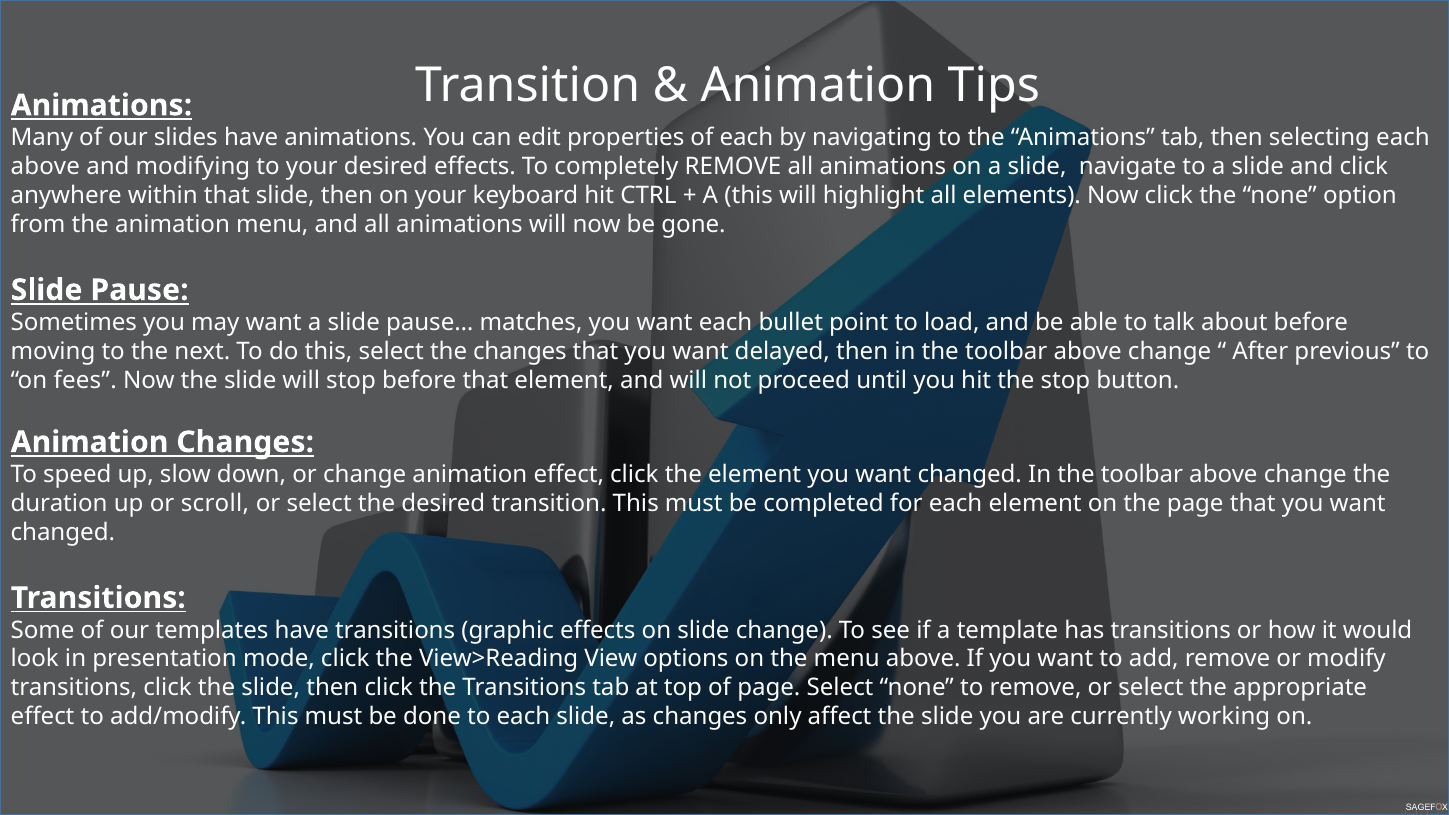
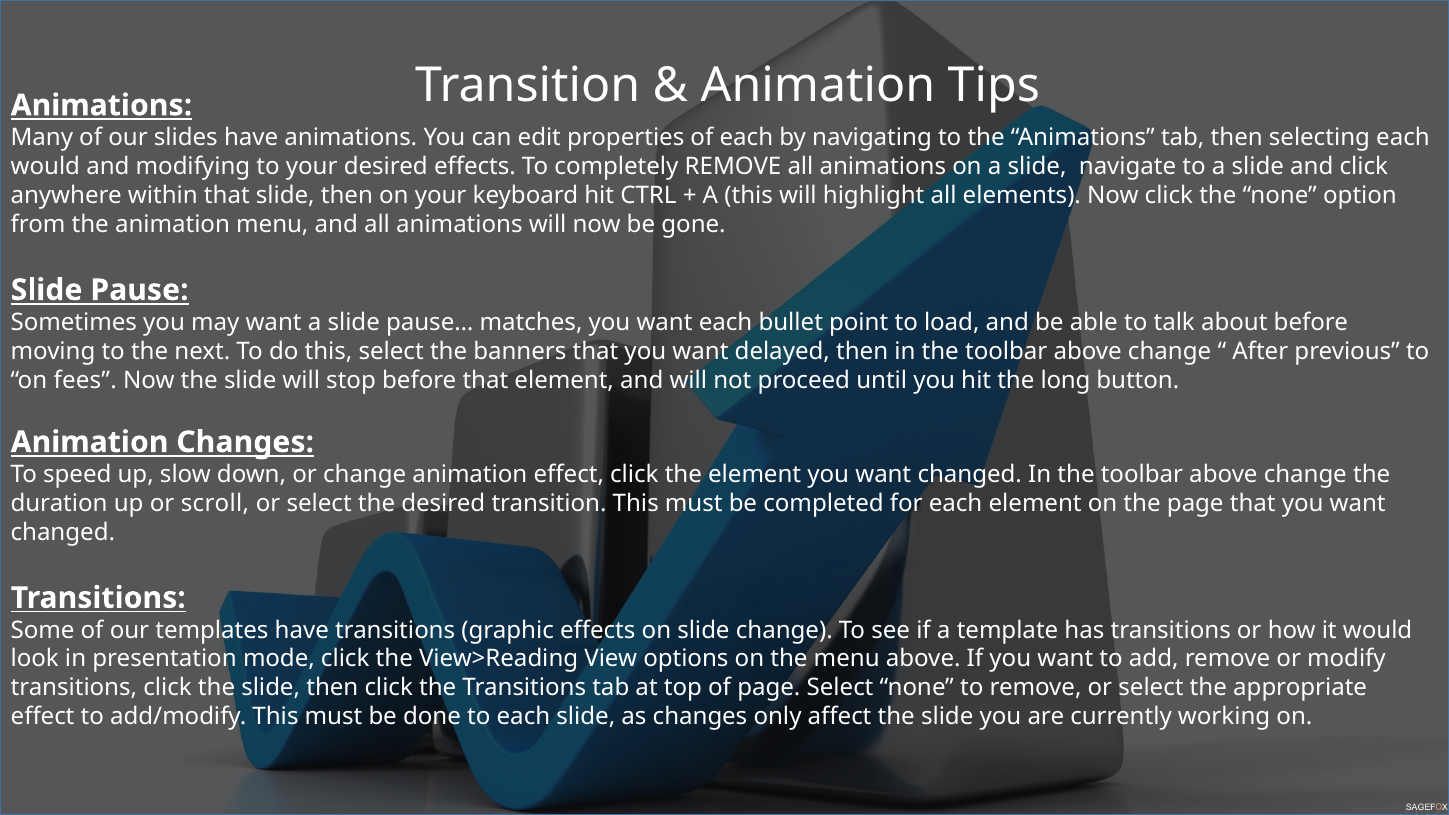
above at (45, 167): above -> would
the changes: changes -> banners
the stop: stop -> long
